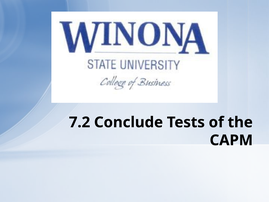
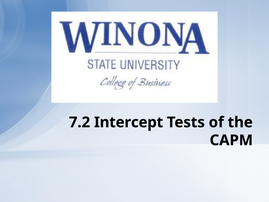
Conclude: Conclude -> Intercept
